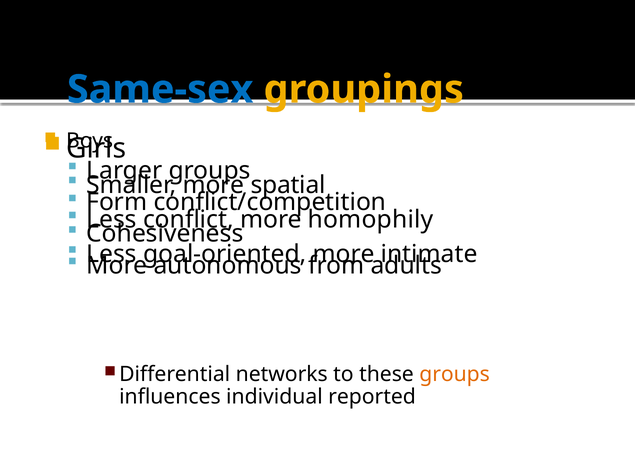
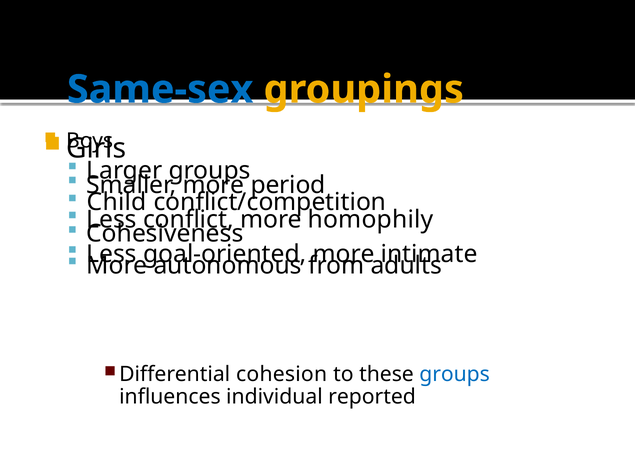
spatial: spatial -> period
Form: Form -> Child
networks: networks -> cohesion
groups at (455, 374) colour: orange -> blue
